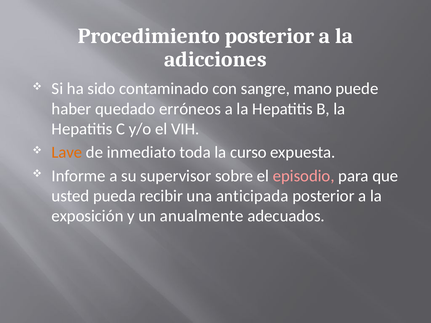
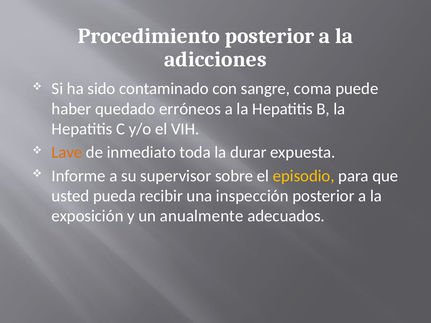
mano: mano -> coma
curso: curso -> durar
episodio colour: pink -> yellow
anticipada: anticipada -> inspección
